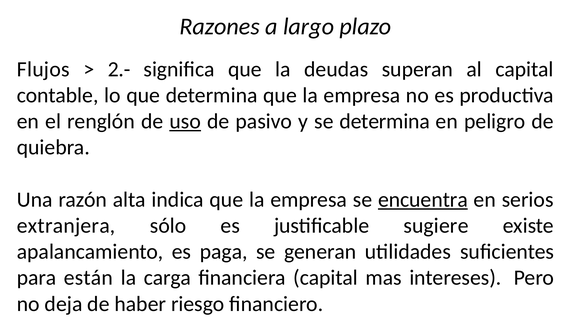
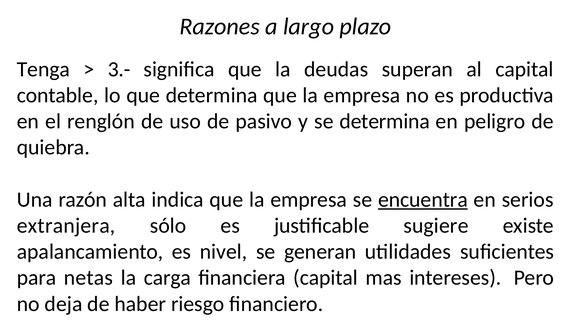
Flujos: Flujos -> Tenga
2.-: 2.- -> 3.-
uso underline: present -> none
paga: paga -> nivel
están: están -> netas
